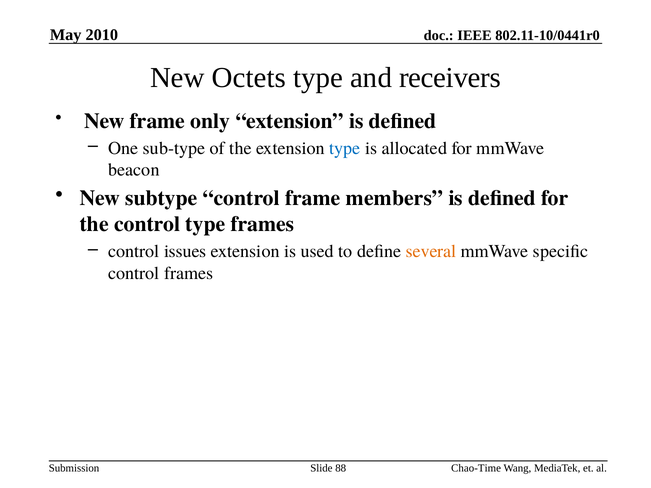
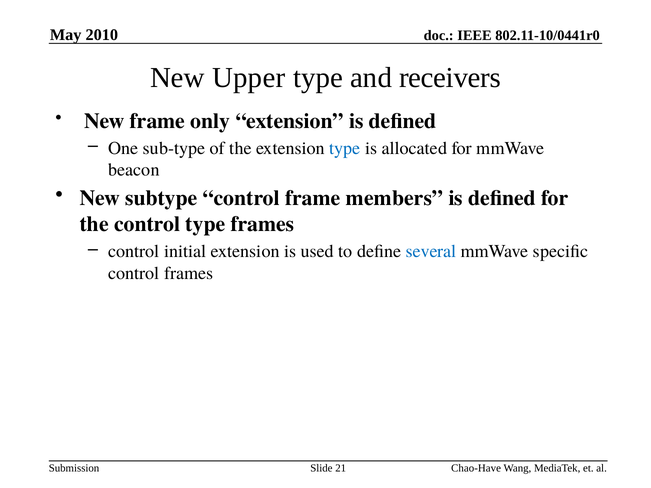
Octets: Octets -> Upper
issues: issues -> initial
several colour: orange -> blue
88: 88 -> 21
Chao-Time: Chao-Time -> Chao-Have
